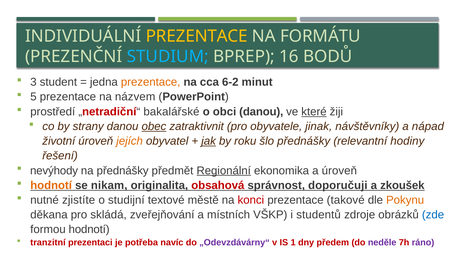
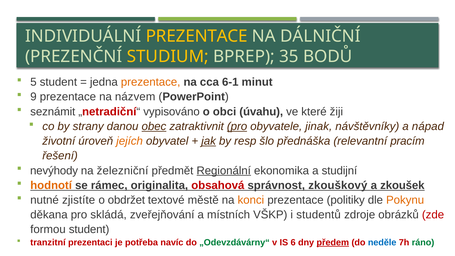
FORMÁTU: FORMÁTU -> DÁLNIČNÍ
STUDIUM colour: light blue -> yellow
16: 16 -> 35
3: 3 -> 5
6-2: 6-2 -> 6-1
5: 5 -> 9
prostředí: prostředí -> seznámit
bakalářské: bakalářské -> vypisováno
obci danou: danou -> úvahu
které underline: present -> none
pro at (237, 126) underline: none -> present
roku: roku -> resp
šlo přednášky: přednášky -> přednáška
hodiny: hodiny -> pracím
na přednášky: přednášky -> železniční
a úroveň: úroveň -> studijní
nikam: nikam -> rámec
doporučuji: doporučuji -> zkouškový
studijní: studijní -> obdržet
konci colour: red -> orange
takové: takové -> politiky
zde colour: blue -> red
formou hodnotí: hodnotí -> student
„Odevzdávárny“ colour: purple -> green
1: 1 -> 6
předem underline: none -> present
neděle colour: purple -> blue
ráno colour: purple -> green
